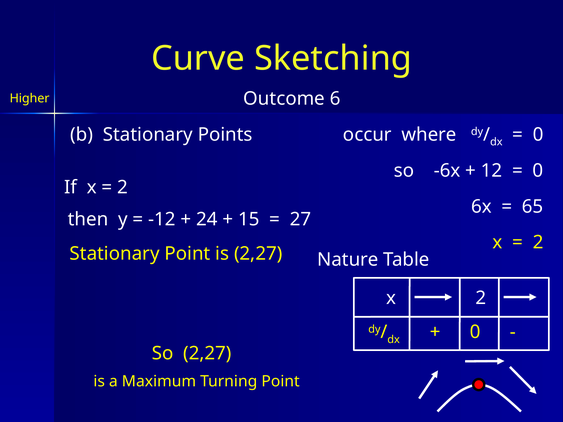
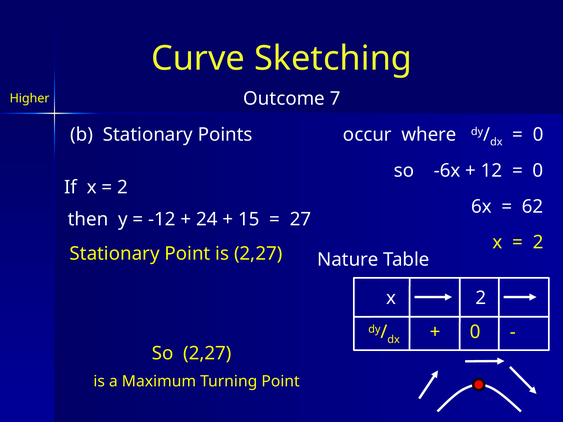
6: 6 -> 7
65: 65 -> 62
